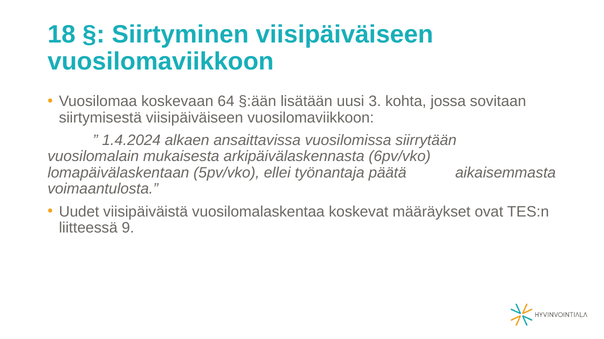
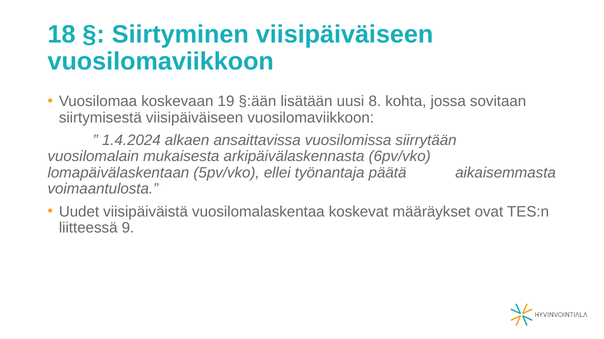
64: 64 -> 19
3: 3 -> 8
